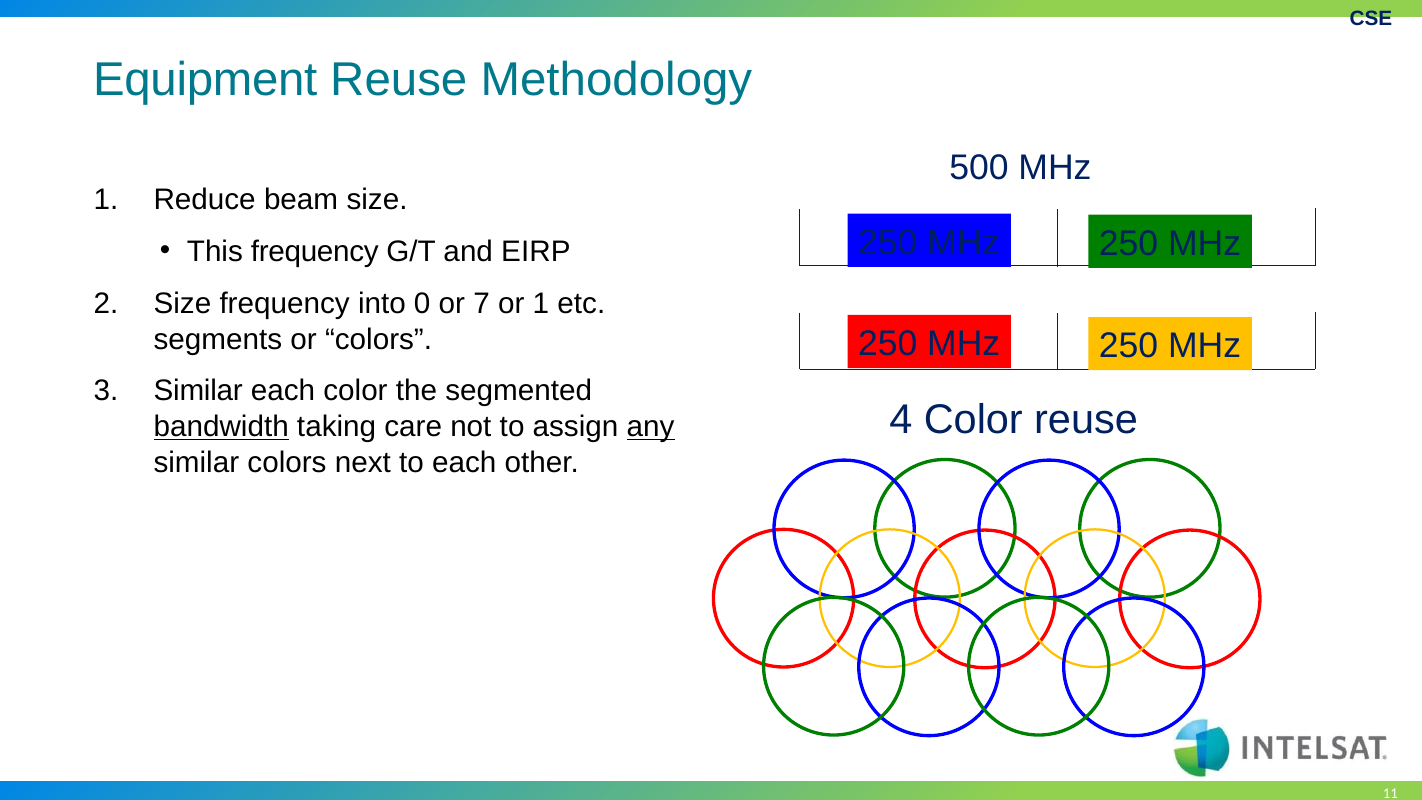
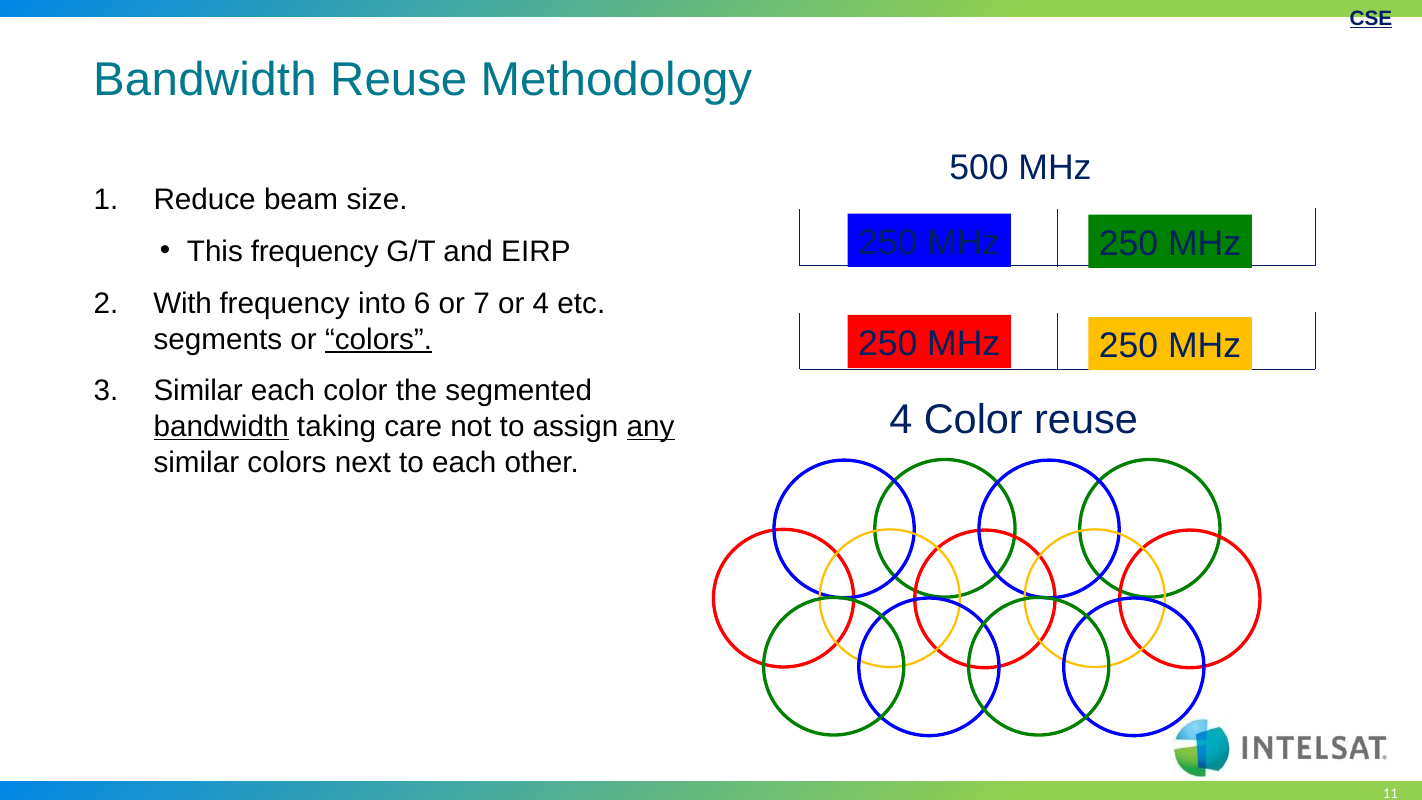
CSE underline: none -> present
Equipment at (205, 80): Equipment -> Bandwidth
Size at (182, 304): Size -> With
0: 0 -> 6
or 1: 1 -> 4
colors at (379, 339) underline: none -> present
